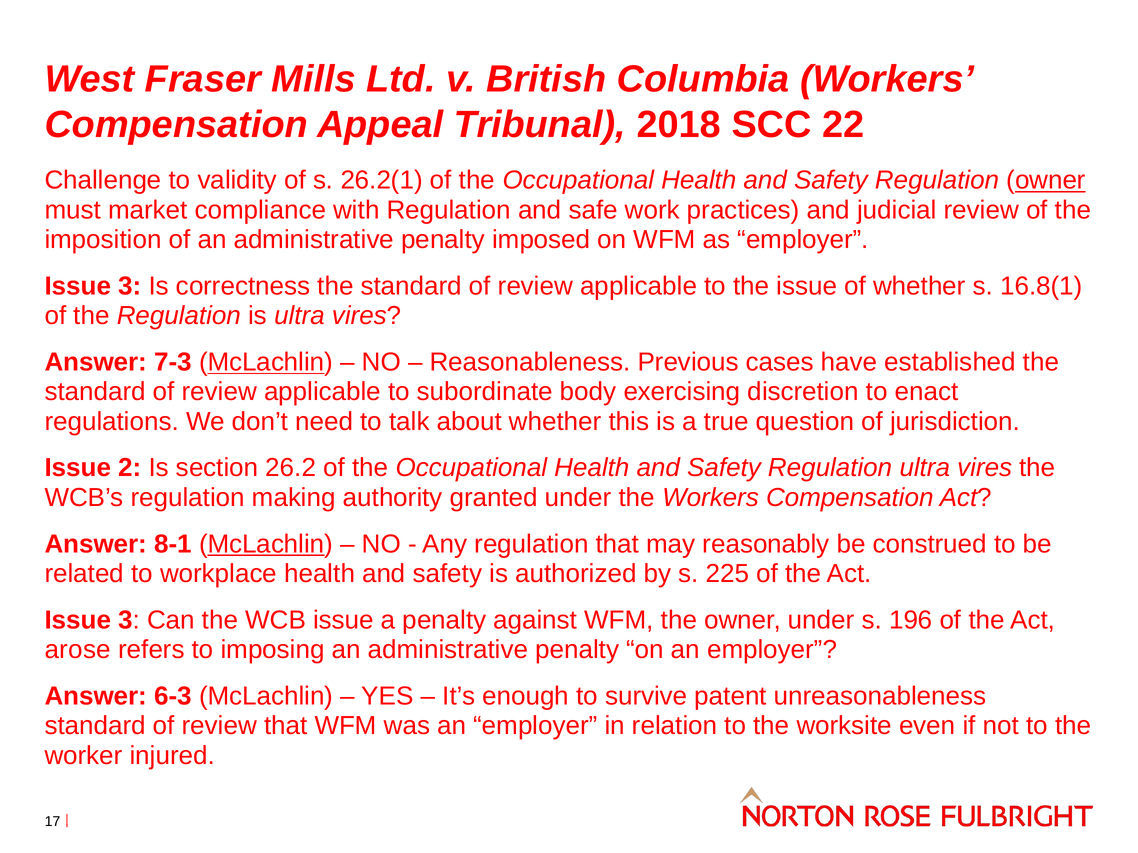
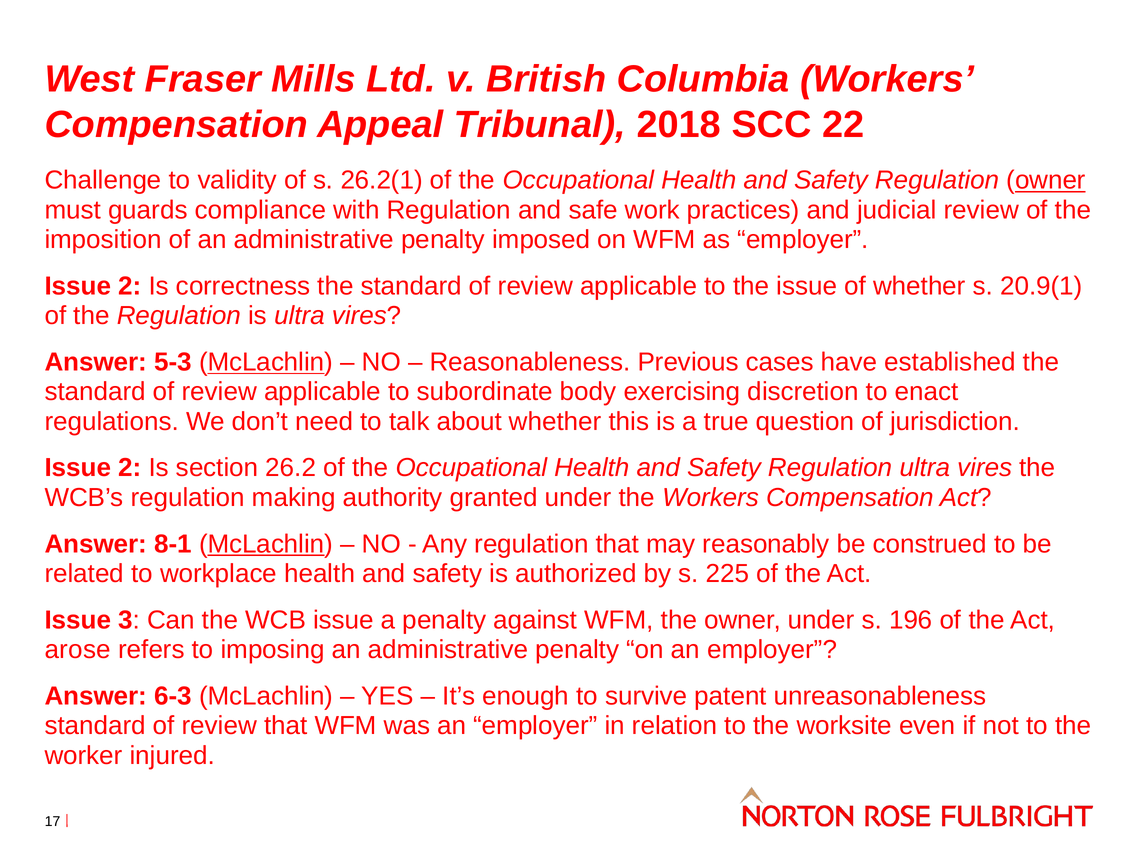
market: market -> guards
3 at (130, 286): 3 -> 2
16.8(1: 16.8(1 -> 20.9(1
7-3: 7-3 -> 5-3
